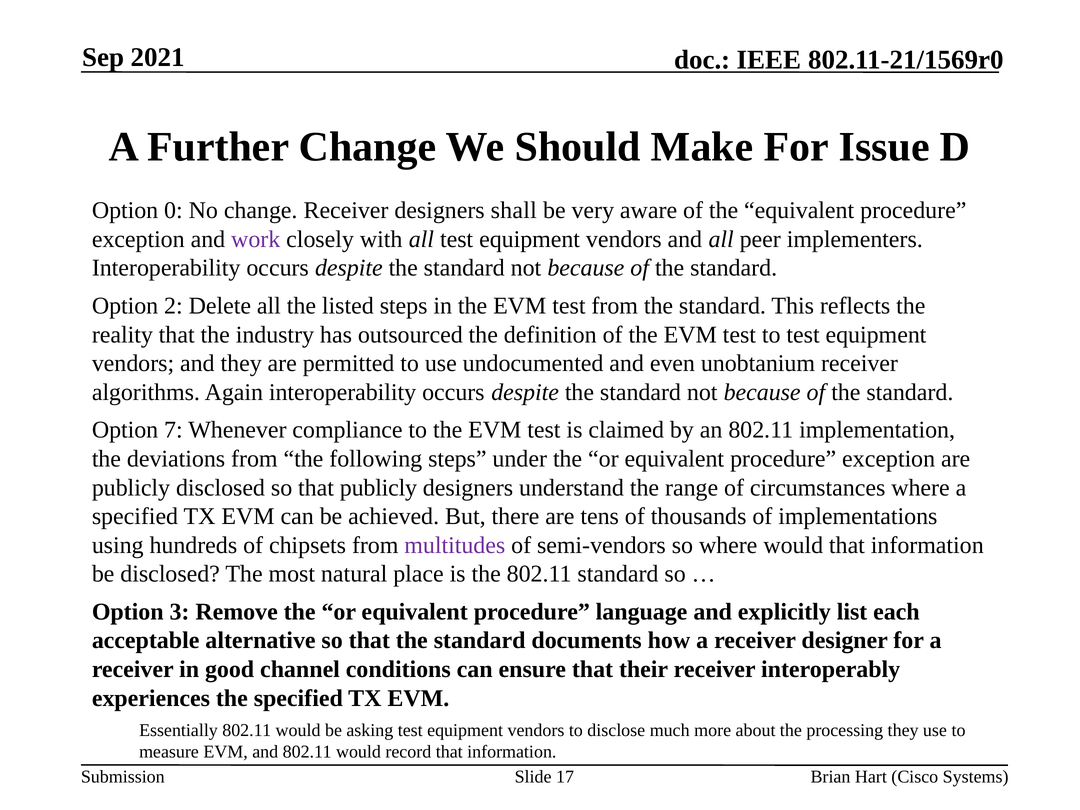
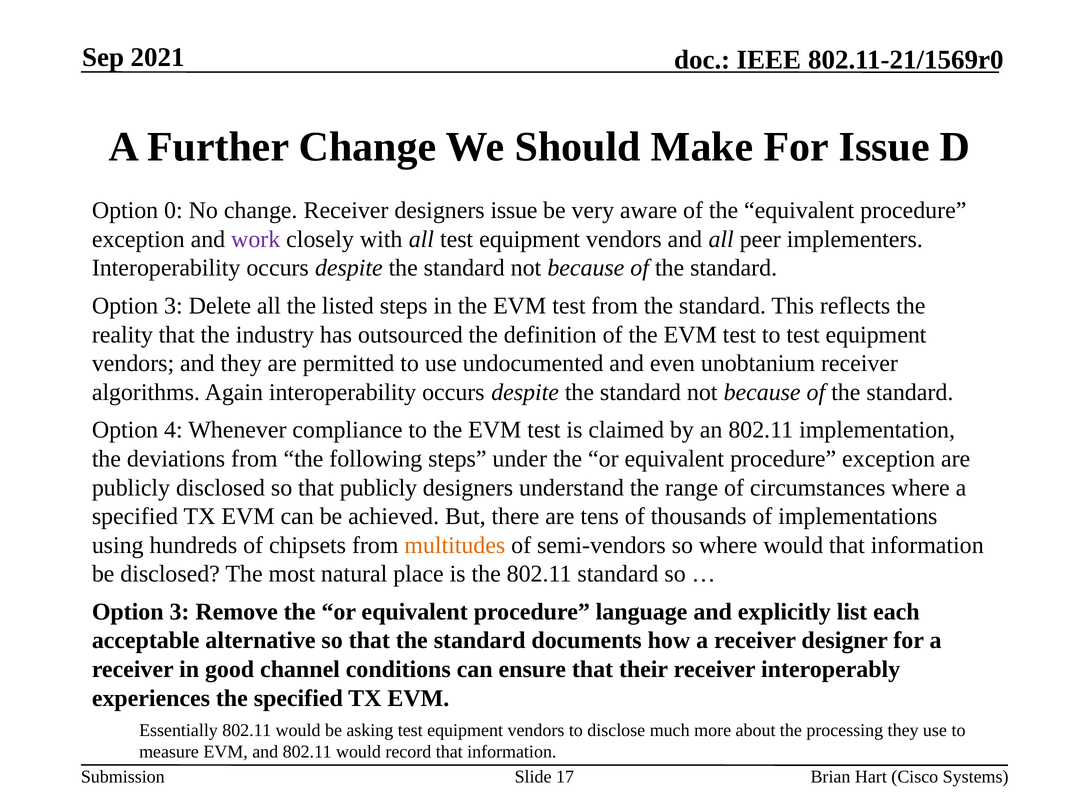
designers shall: shall -> issue
2 at (173, 306): 2 -> 3
7: 7 -> 4
multitudes colour: purple -> orange
